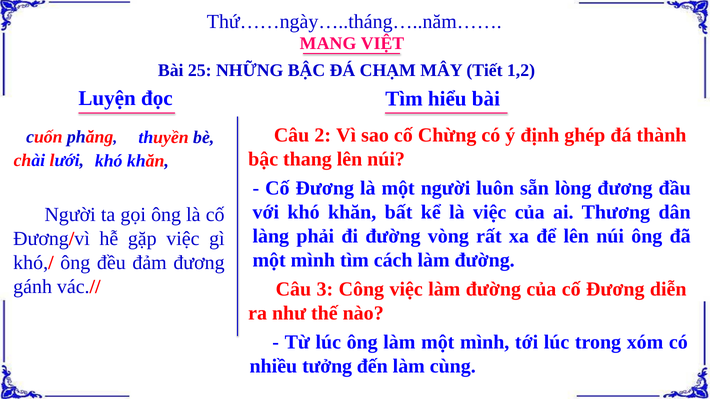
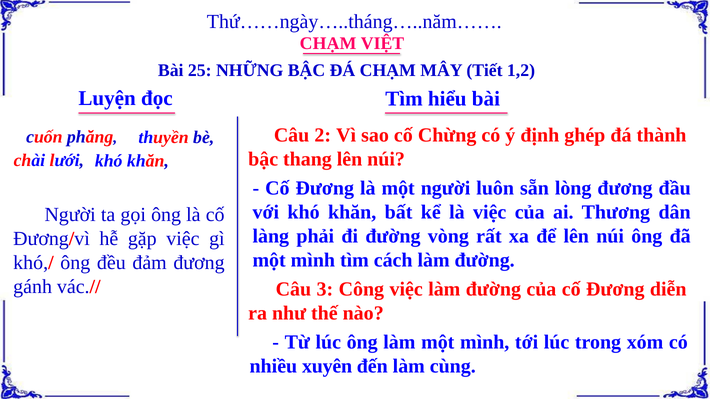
MANG at (328, 44): MANG -> CHẠM
tưởng: tưởng -> xuyên
